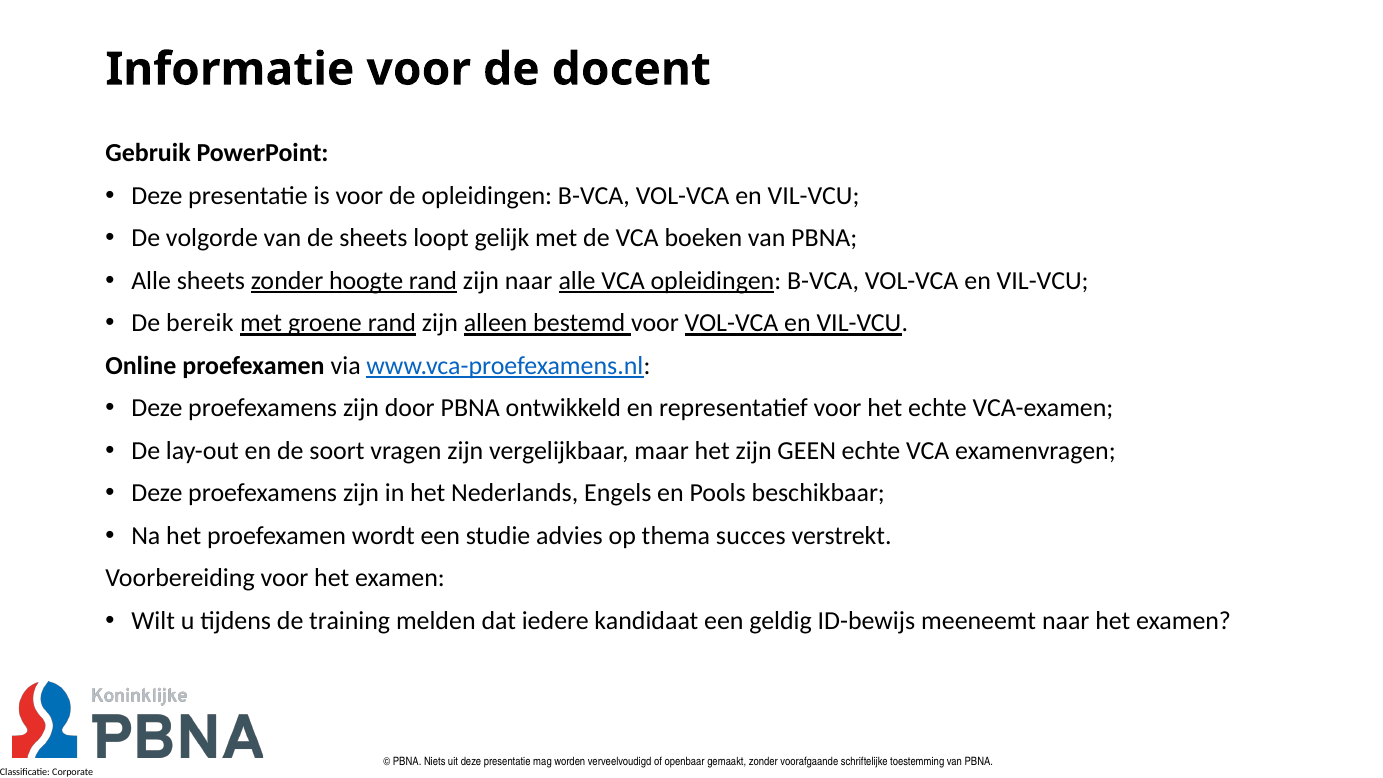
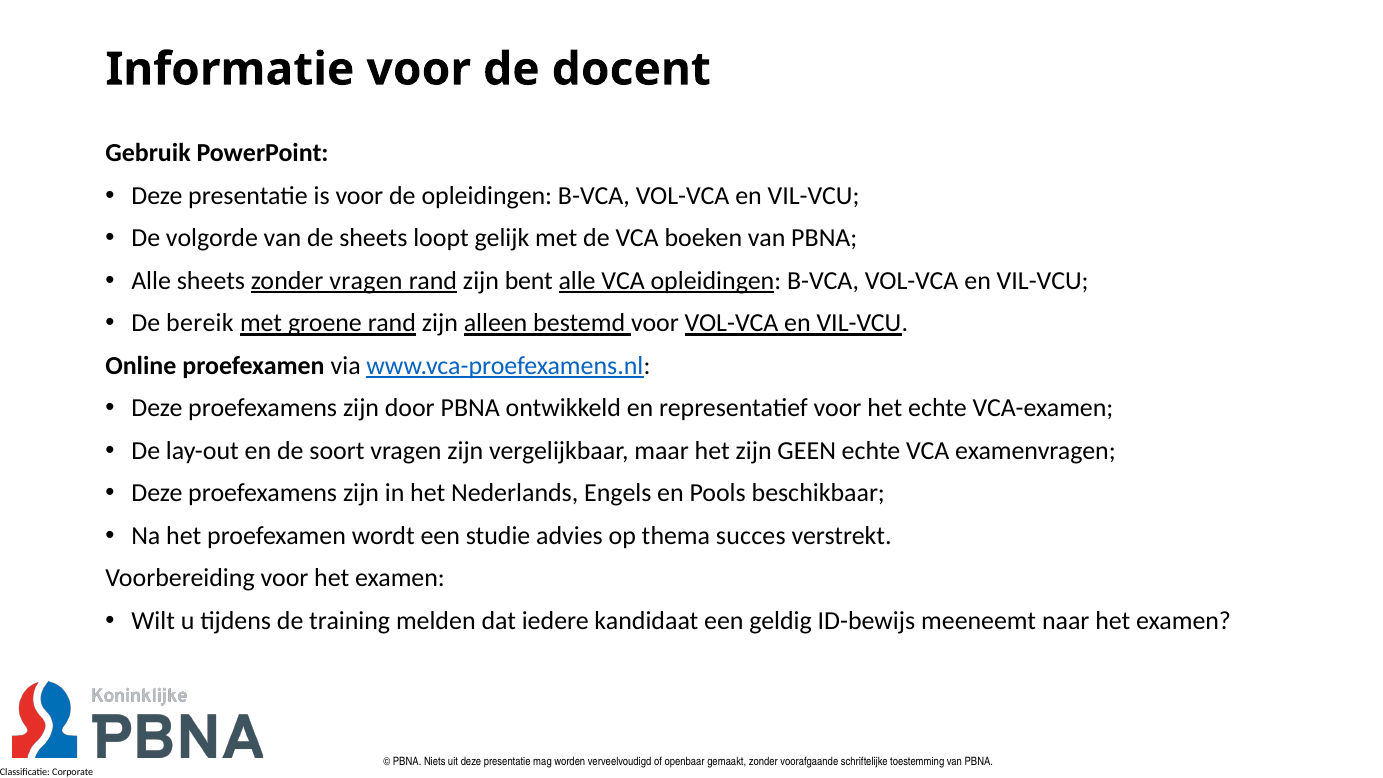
zonder hoogte: hoogte -> vragen
zijn naar: naar -> bent
